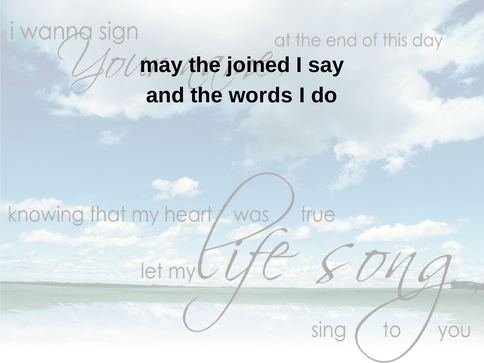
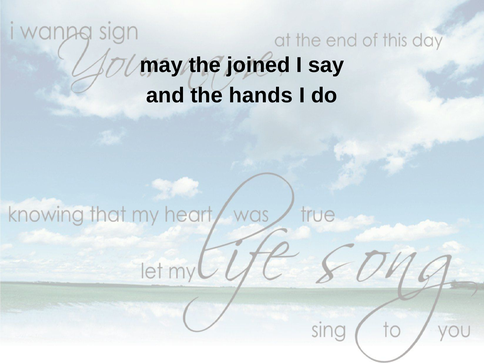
words: words -> hands
